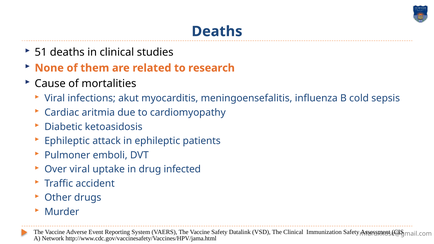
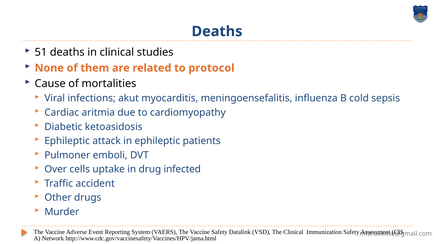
research: research -> protocol
Over viral: viral -> cells
